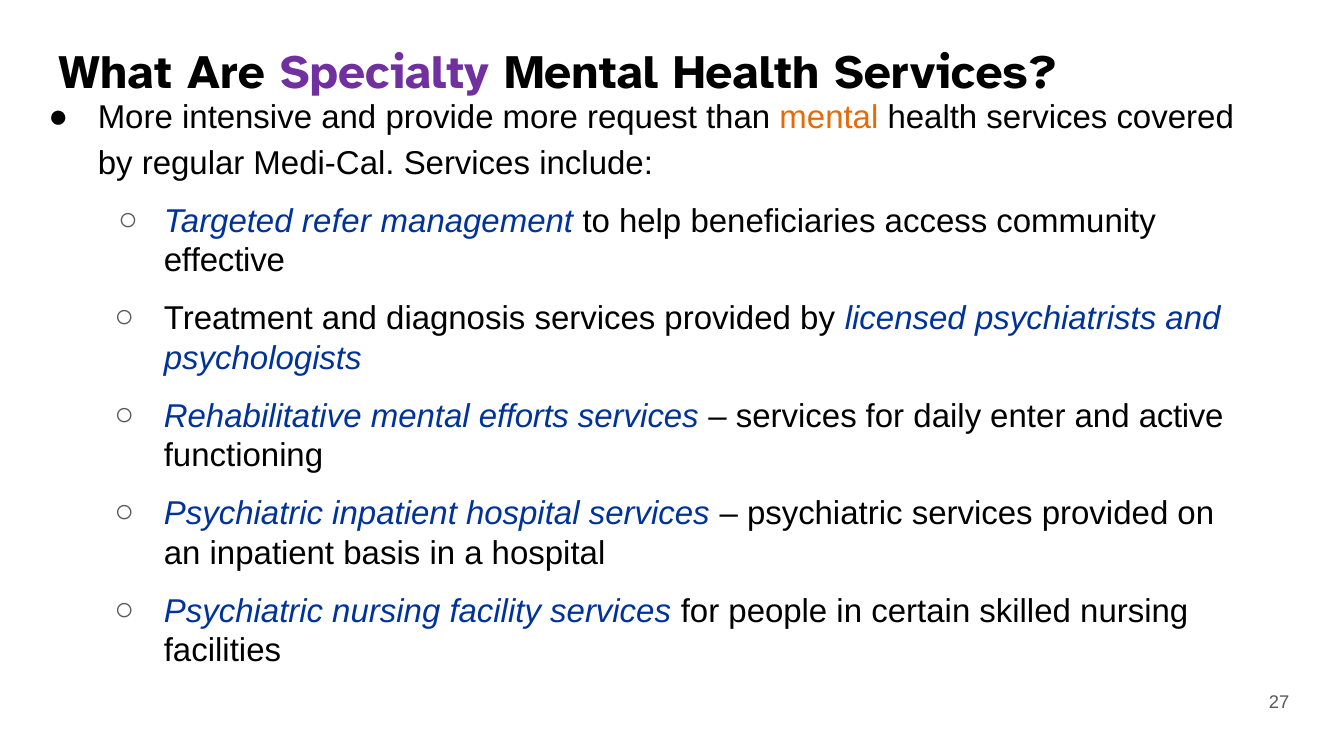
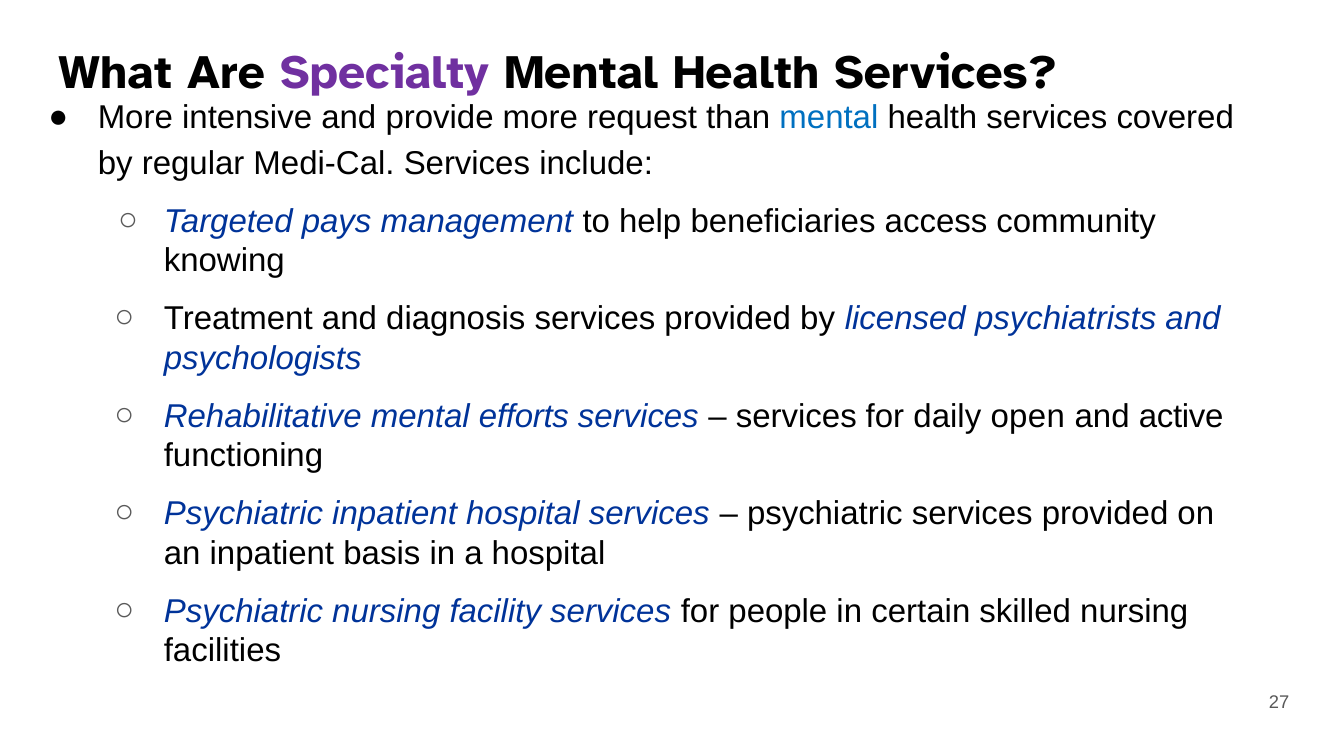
mental at (829, 118) colour: orange -> blue
refer: refer -> pays
effective: effective -> knowing
enter: enter -> open
